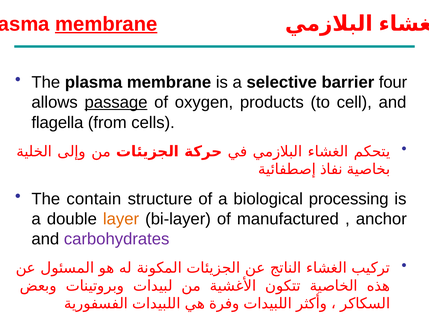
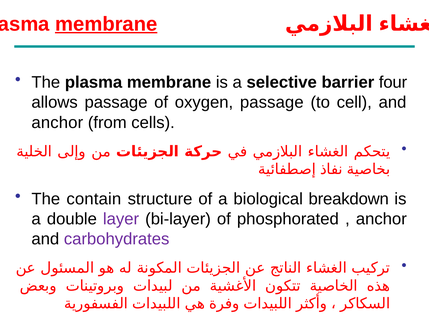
passage at (116, 102) underline: present -> none
oxygen products: products -> passage
flagella at (57, 122): flagella -> anchor
processing: processing -> breakdown
layer colour: orange -> purple
manufactured: manufactured -> phosphorated
